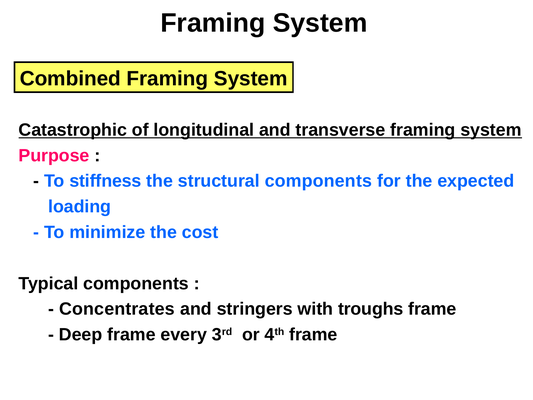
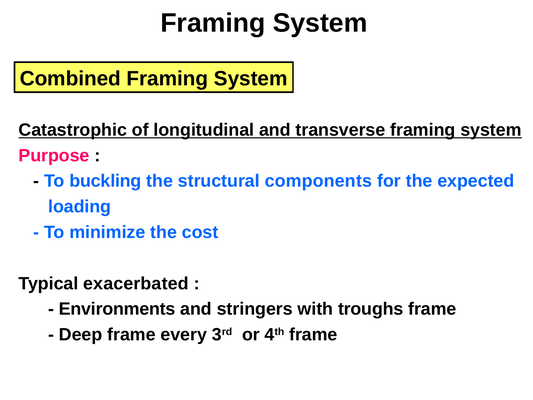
stiffness: stiffness -> buckling
Typical components: components -> exacerbated
Concentrates: Concentrates -> Environments
